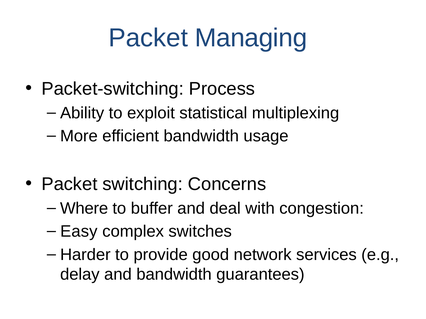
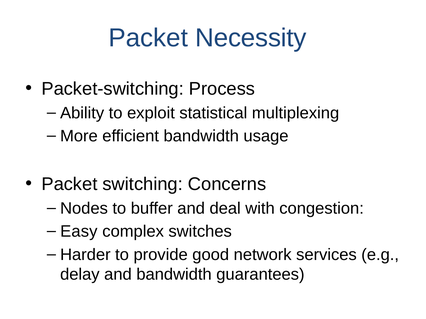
Managing: Managing -> Necessity
Where: Where -> Nodes
